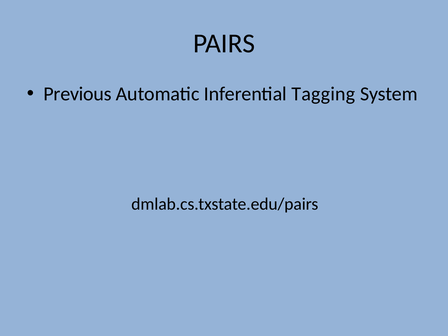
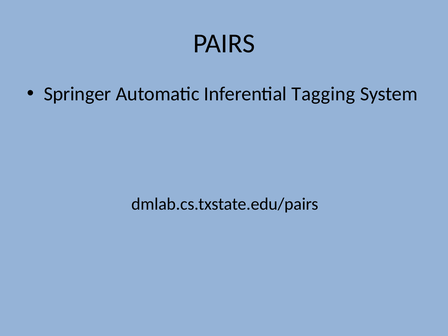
Previous: Previous -> Springer
